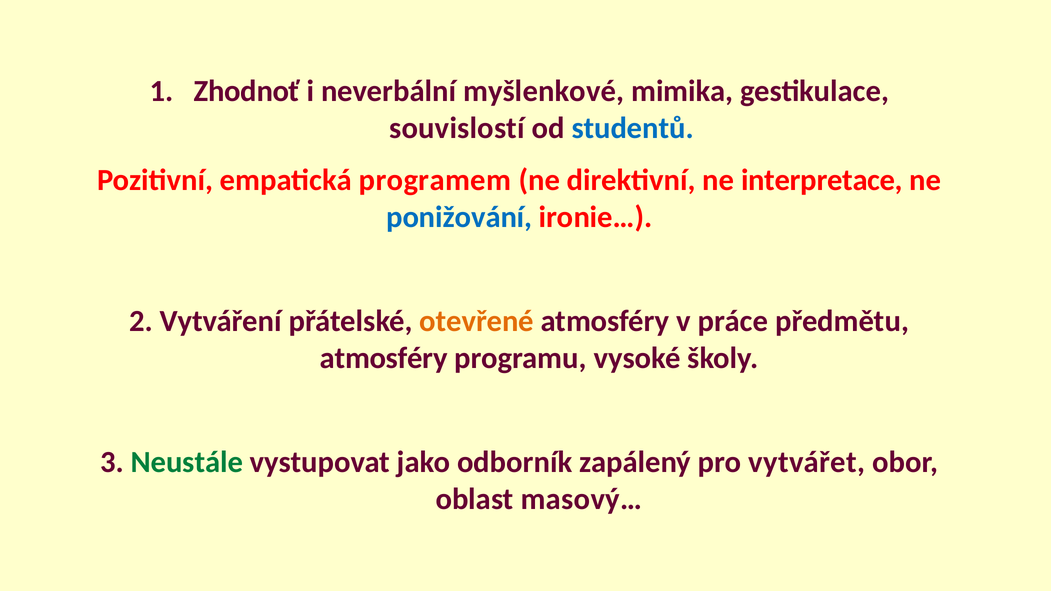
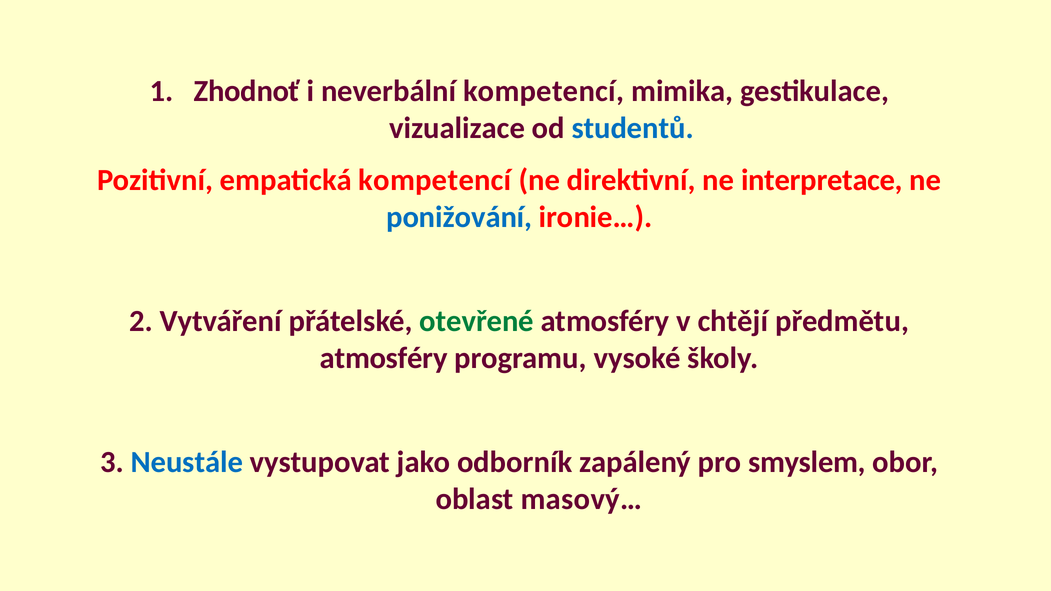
neverbální myšlenkové: myšlenkové -> kompetencí
souvislostí: souvislostí -> vizualizace
empatická programem: programem -> kompetencí
otevřené colour: orange -> green
práce: práce -> chtějí
Neustále colour: green -> blue
vytvářet: vytvářet -> smyslem
